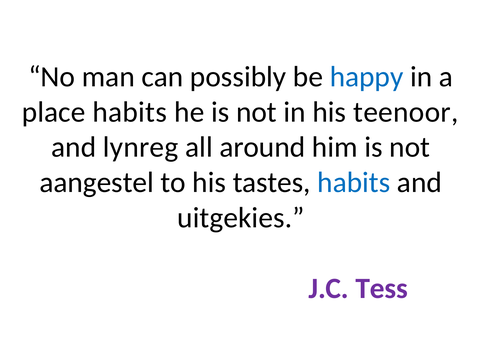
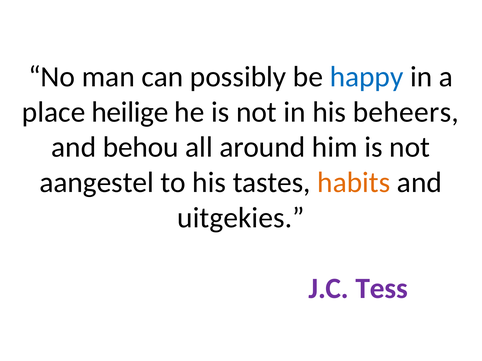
place habits: habits -> heilige
teenoor: teenoor -> beheers
lynreg: lynreg -> behou
habits at (354, 183) colour: blue -> orange
